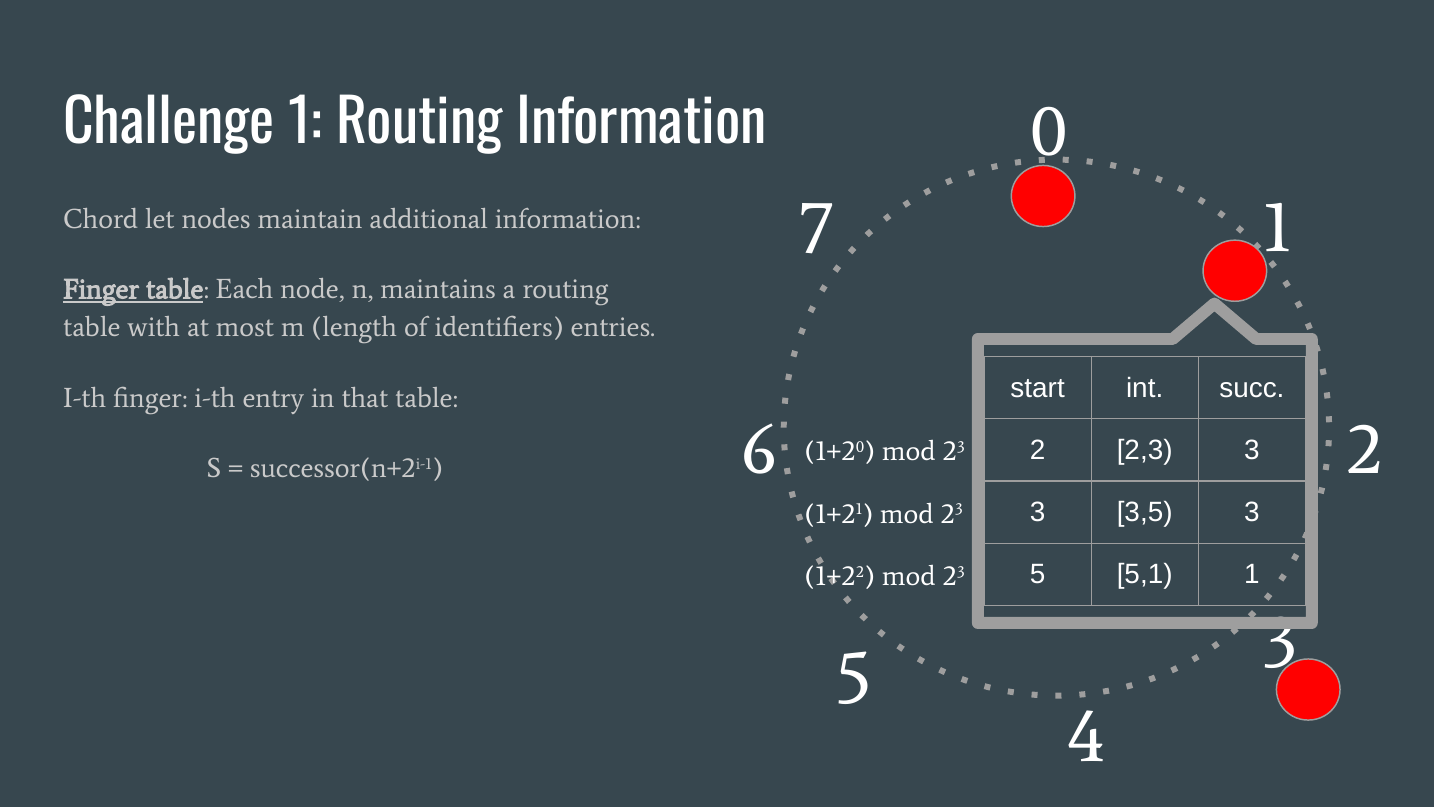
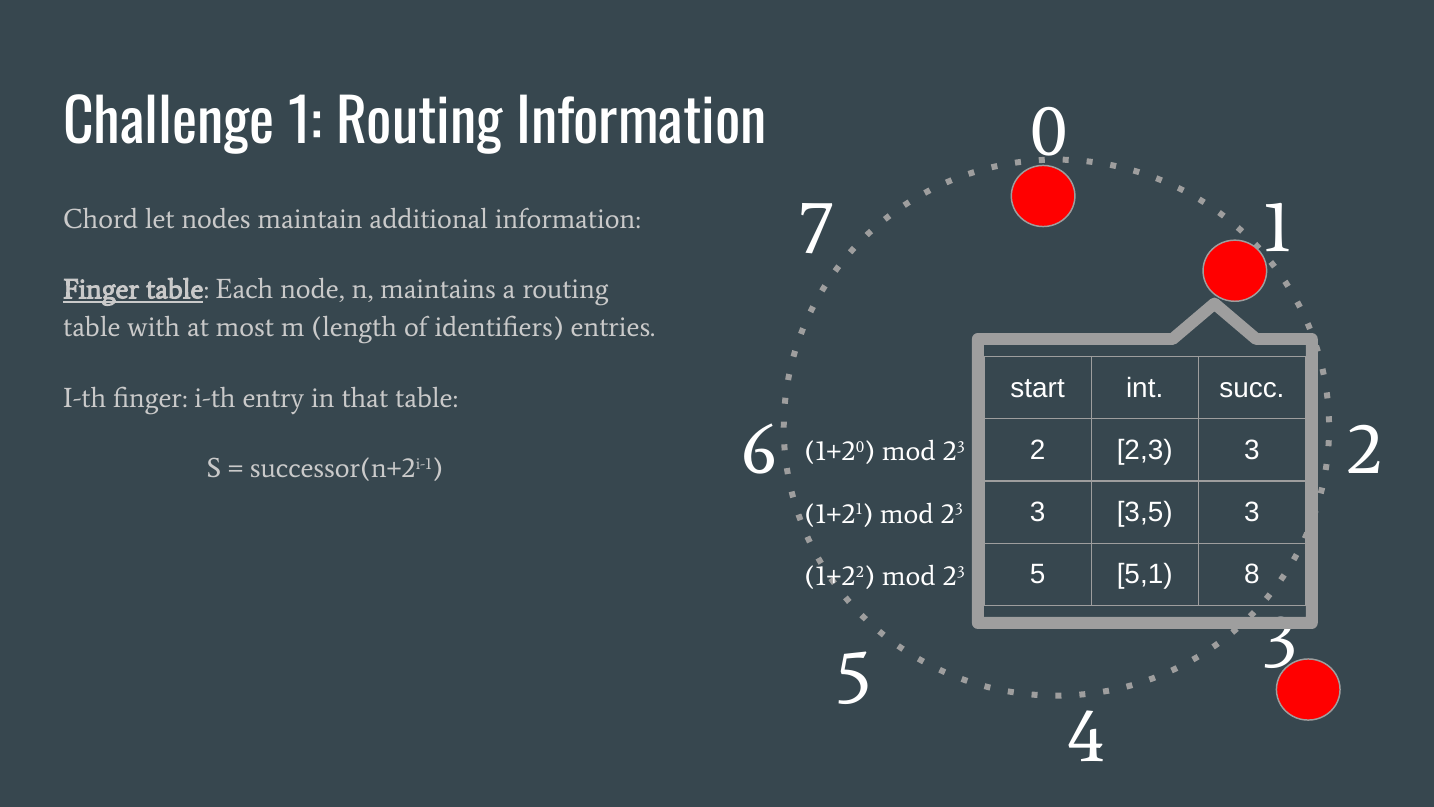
5,1 1: 1 -> 8
